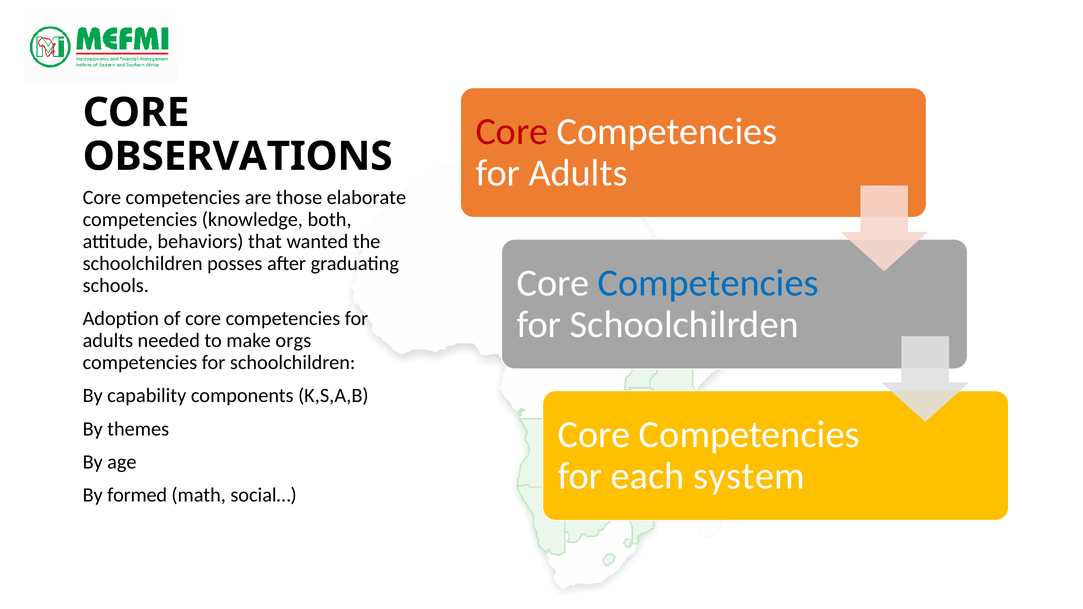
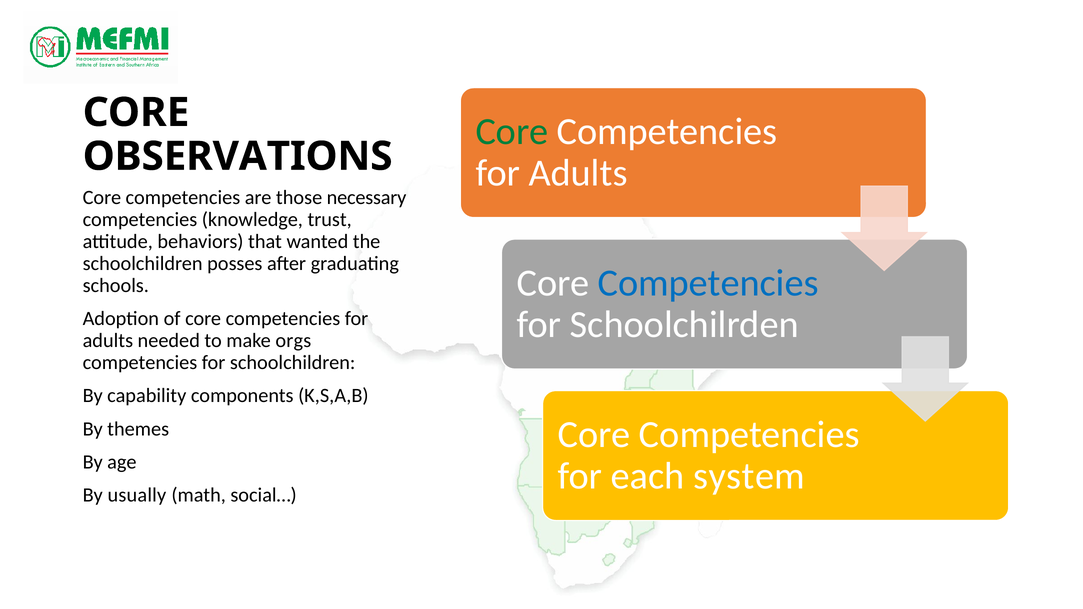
Core at (512, 132) colour: red -> green
elaborate: elaborate -> necessary
both: both -> trust
formed: formed -> usually
